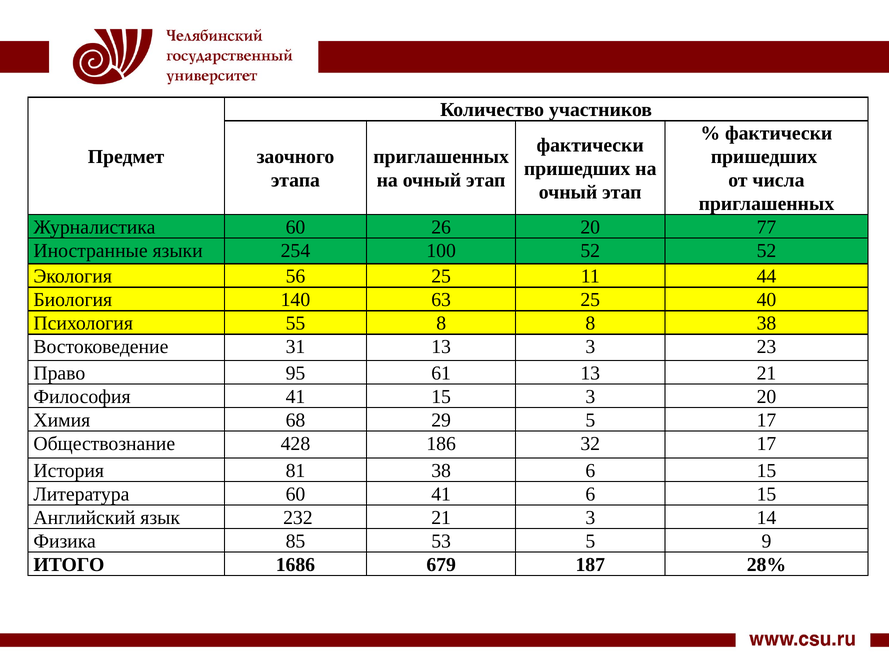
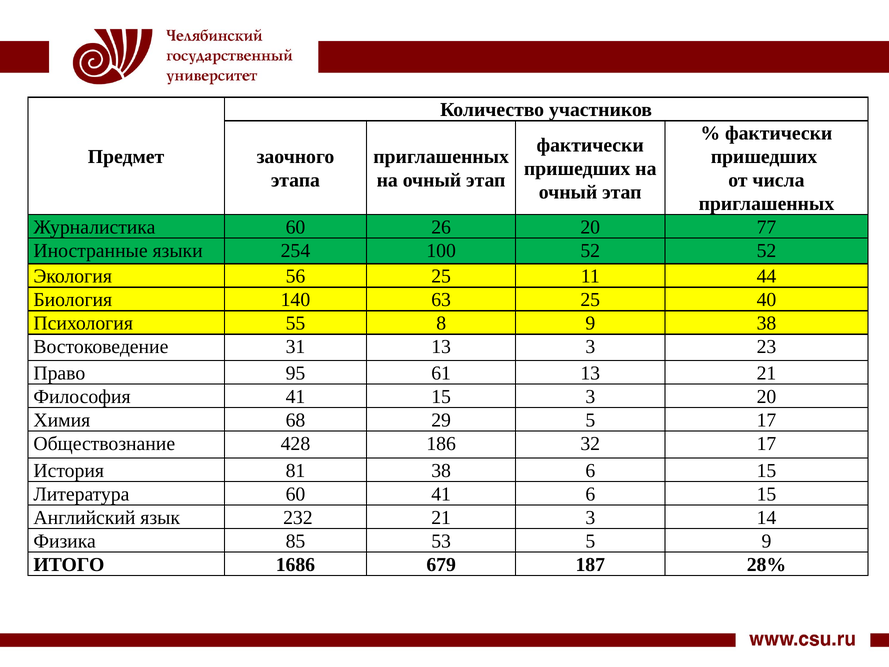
8 8: 8 -> 9
